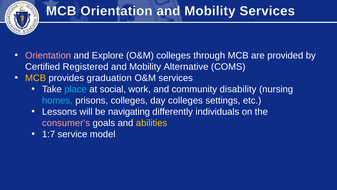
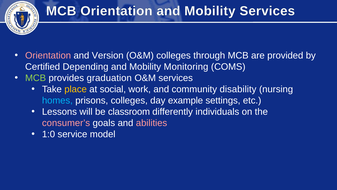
Explore: Explore -> Version
Registered: Registered -> Depending
Alternative: Alternative -> Monitoring
MCB at (36, 78) colour: yellow -> light green
place colour: light blue -> yellow
day colleges: colleges -> example
navigating: navigating -> classroom
abilities colour: yellow -> pink
1:7: 1:7 -> 1:0
